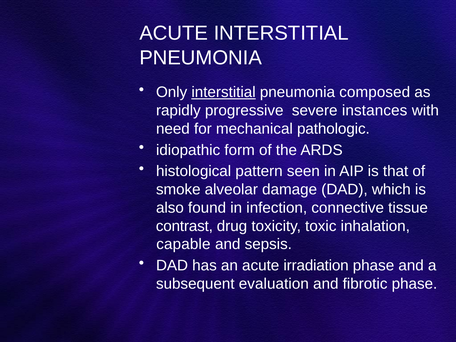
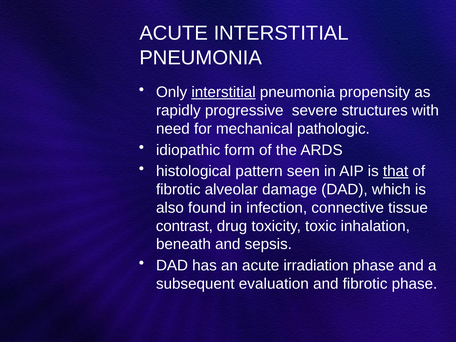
composed: composed -> propensity
instances: instances -> structures
that underline: none -> present
smoke at (178, 190): smoke -> fibrotic
capable: capable -> beneath
